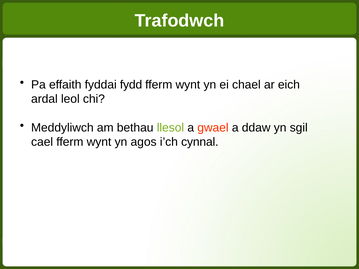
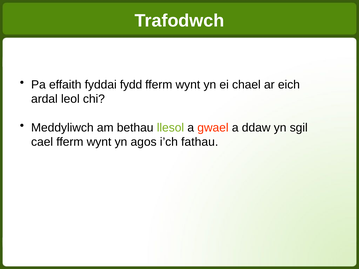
cynnal: cynnal -> fathau
